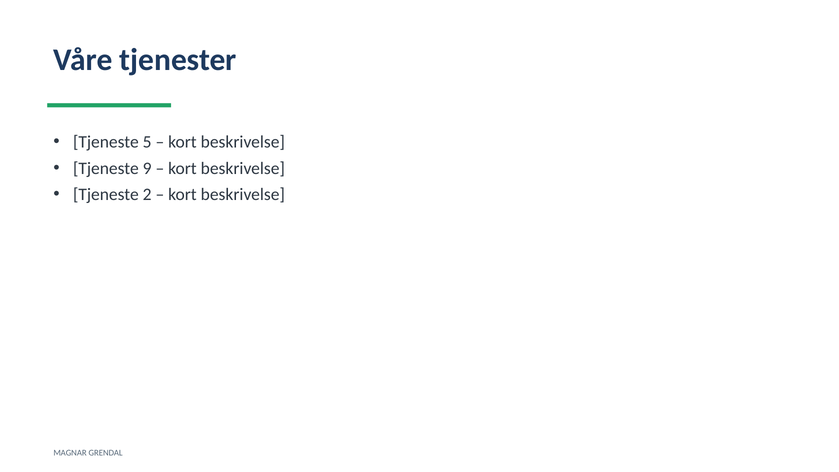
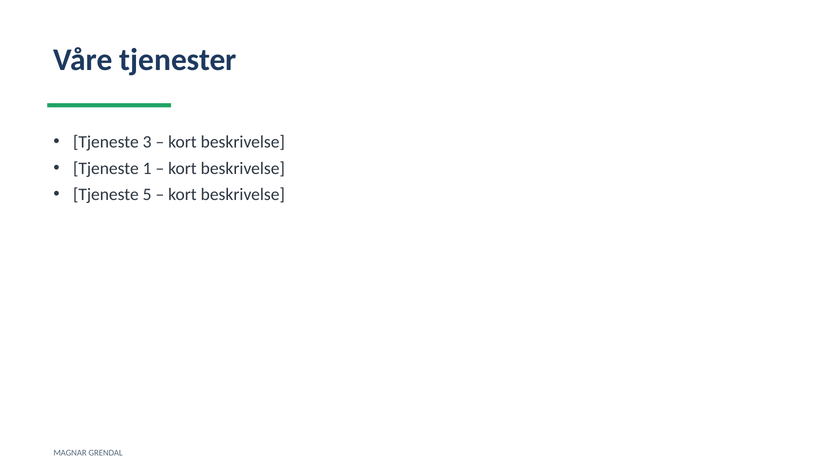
5: 5 -> 3
9: 9 -> 1
2: 2 -> 5
